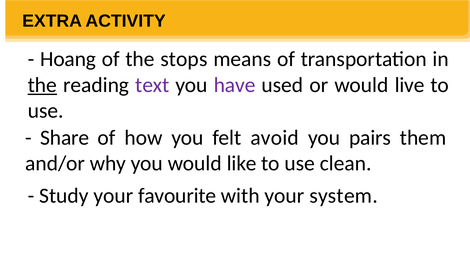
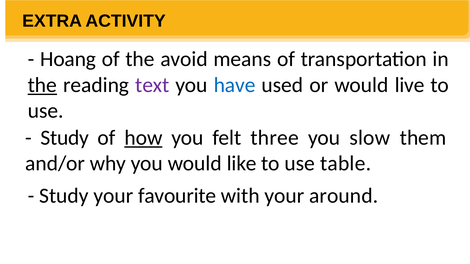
stops: stops -> avoid
have colour: purple -> blue
Share at (65, 138): Share -> Study
how underline: none -> present
avoid: avoid -> three
pairs: pairs -> slow
clean: clean -> table
system: system -> around
